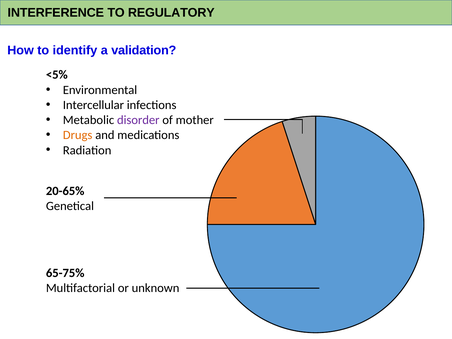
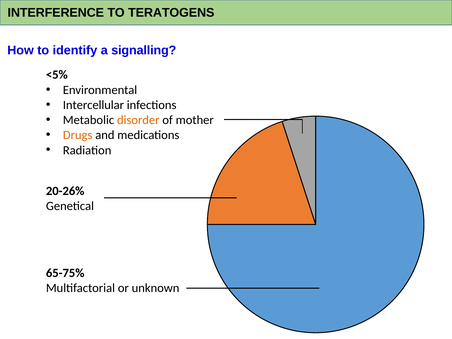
REGULATORY: REGULATORY -> TERATOGENS
validation: validation -> signalling
disorder colour: purple -> orange
20-65%: 20-65% -> 20-26%
